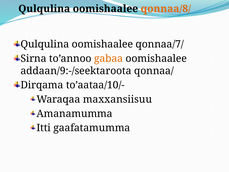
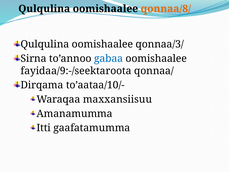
qonnaa/7/: qonnaa/7/ -> qonnaa/3/
gabaa colour: orange -> blue
addaan/9:-/seektaroota: addaan/9:-/seektaroota -> fayidaa/9:-/seektaroota
